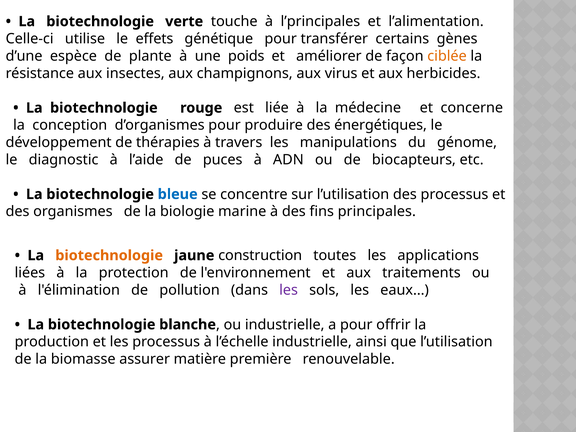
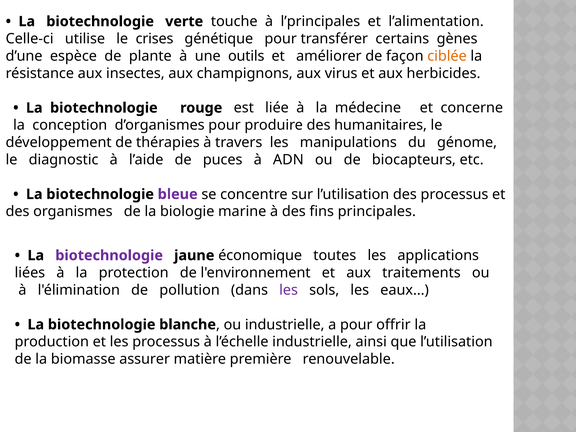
effets: effets -> crises
poids: poids -> outils
énergétiques: énergétiques -> humanitaires
bleue colour: blue -> purple
biotechnologie at (109, 255) colour: orange -> purple
construction: construction -> économique
